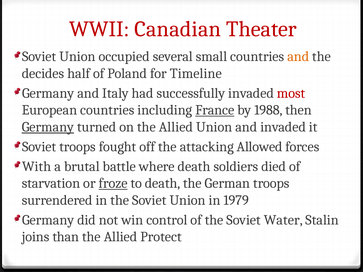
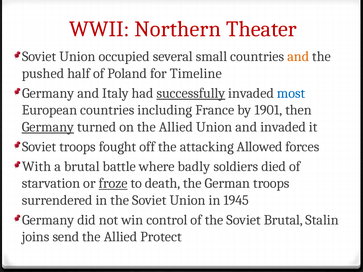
Canadian: Canadian -> Northern
decides: decides -> pushed
successfully underline: none -> present
most colour: red -> blue
France underline: present -> none
1988: 1988 -> 1901
where death: death -> badly
1979: 1979 -> 1945
Soviet Water: Water -> Brutal
than: than -> send
